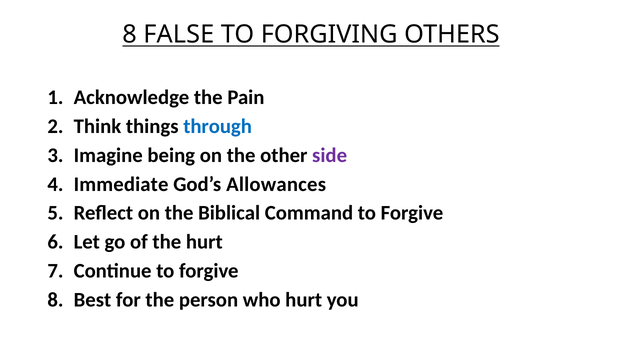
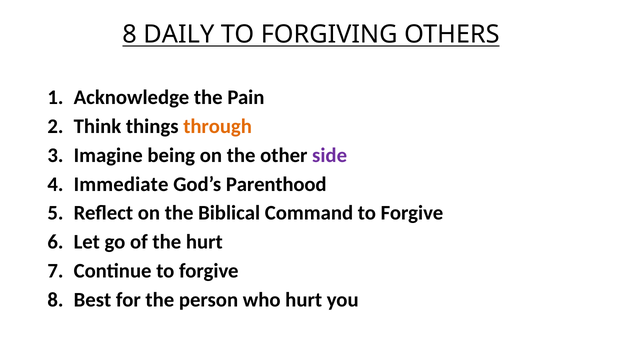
FALSE: FALSE -> DAILY
through colour: blue -> orange
Allowances: Allowances -> Parenthood
